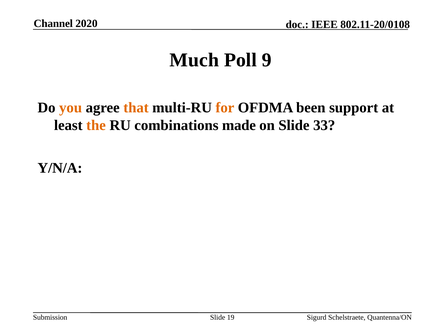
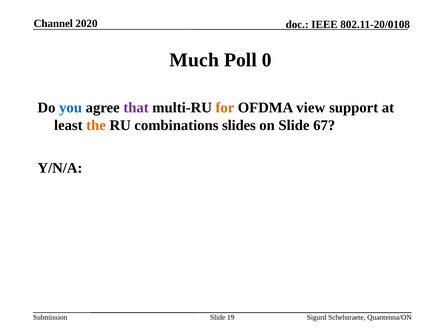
9: 9 -> 0
you colour: orange -> blue
that colour: orange -> purple
been: been -> view
made: made -> slides
33: 33 -> 67
